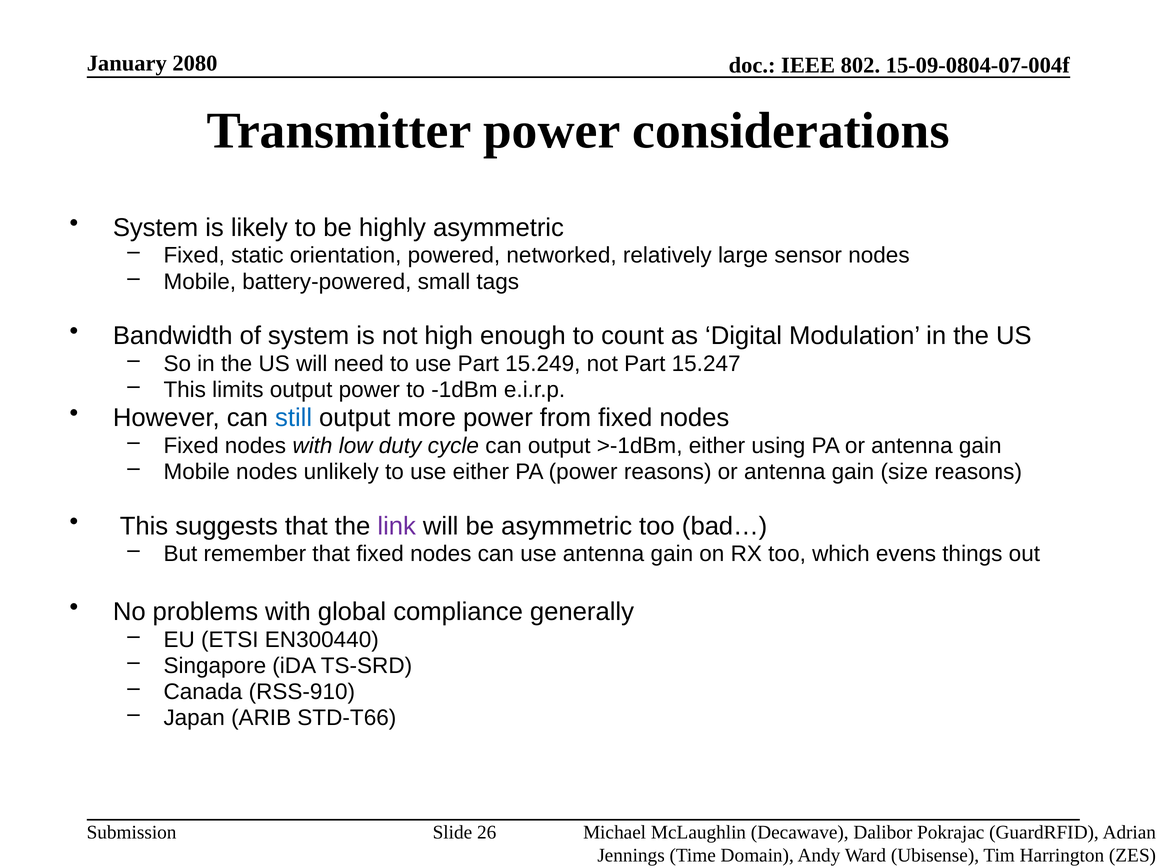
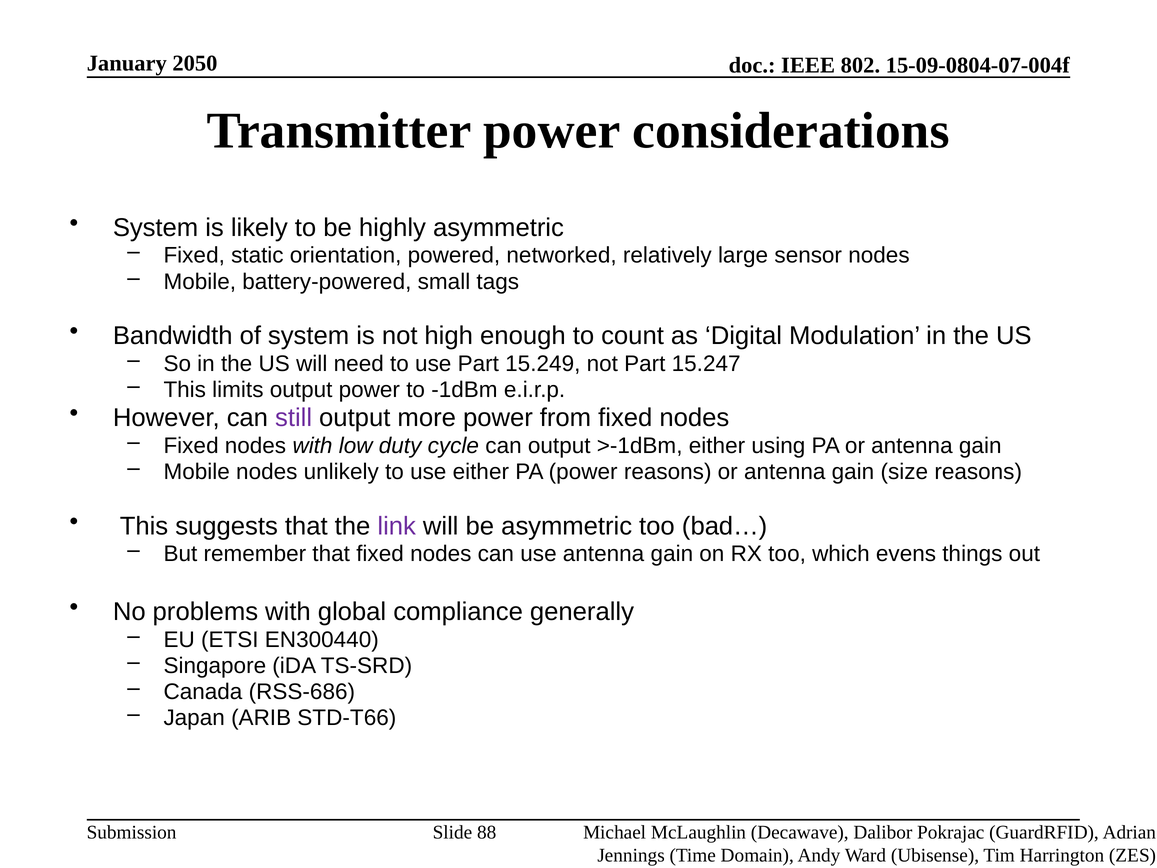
2080: 2080 -> 2050
still colour: blue -> purple
RSS-910: RSS-910 -> RSS-686
26: 26 -> 88
